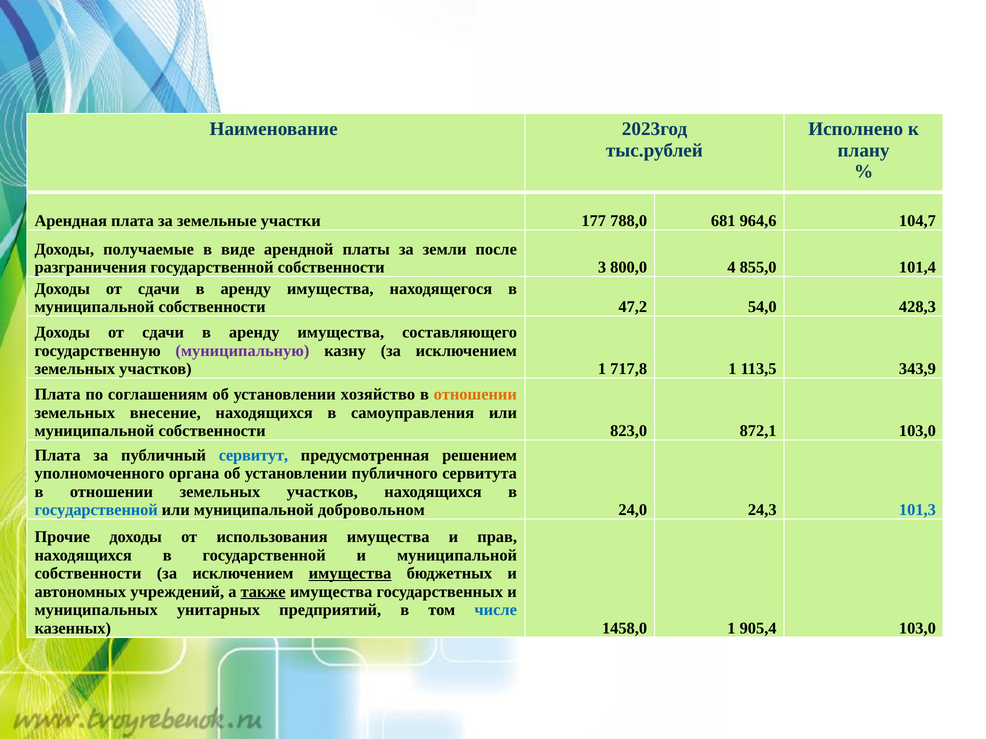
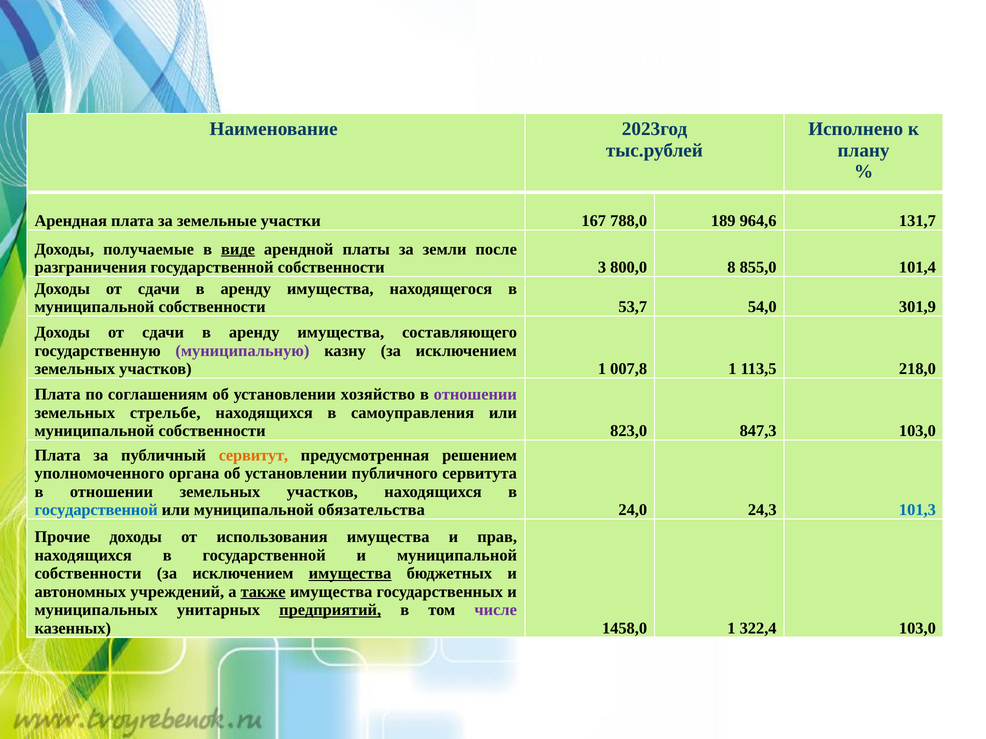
177: 177 -> 167
681: 681 -> 189
104,7: 104,7 -> 131,7
виде underline: none -> present
4: 4 -> 8
47,2: 47,2 -> 53,7
428,3: 428,3 -> 301,9
717,8: 717,8 -> 007,8
343,9: 343,9 -> 218,0
отношении at (475, 395) colour: orange -> purple
внесение: внесение -> стрельбе
872,1: 872,1 -> 847,3
сервитут colour: blue -> orange
добровольном: добровольном -> обязательства
предприятий underline: none -> present
числе colour: blue -> purple
905,4: 905,4 -> 322,4
